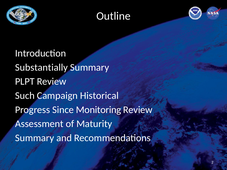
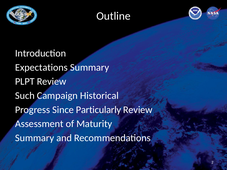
Substantially: Substantially -> Expectations
Monitoring: Monitoring -> Particularly
